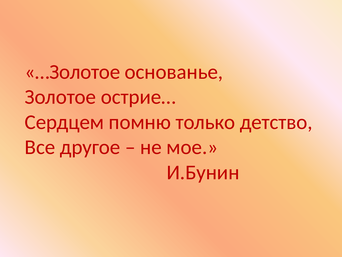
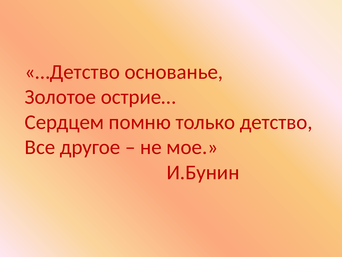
…Золотое: …Золотое -> …Детство
